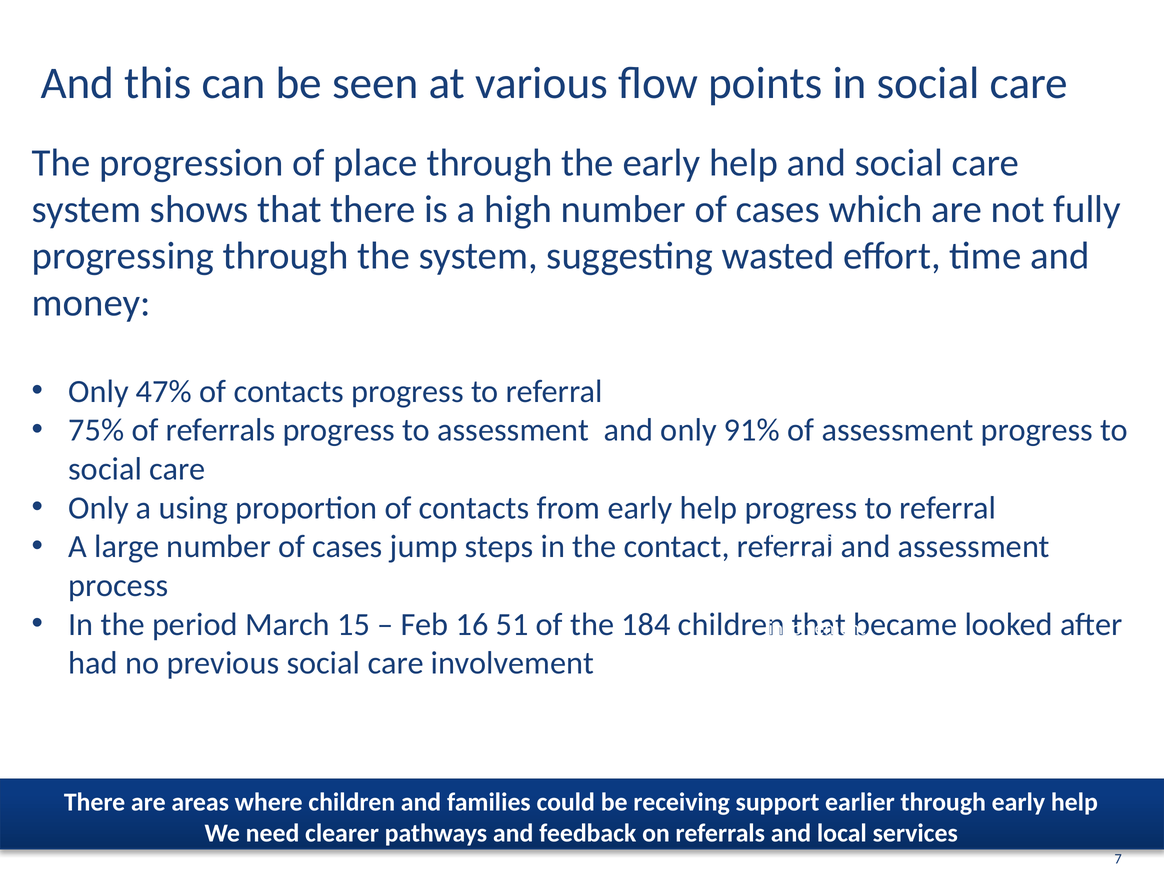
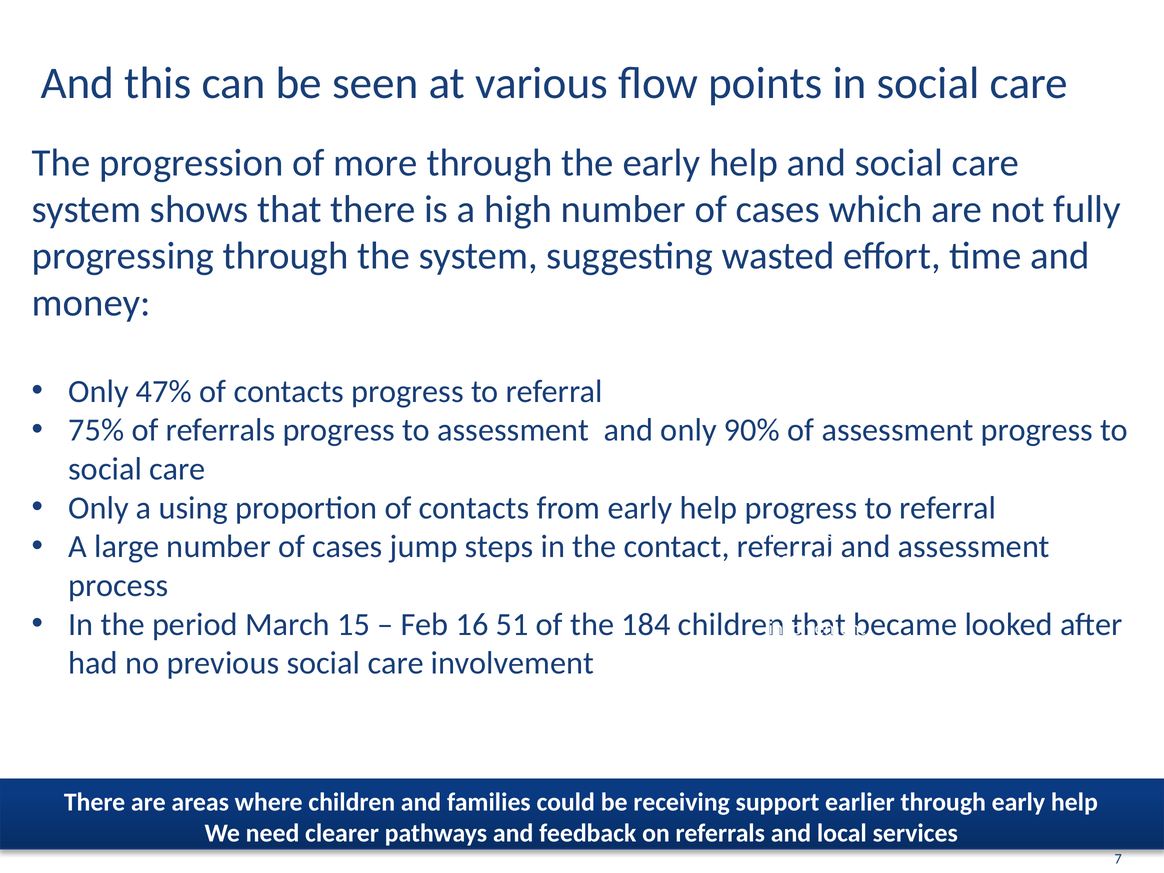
place: place -> more
91%: 91% -> 90%
